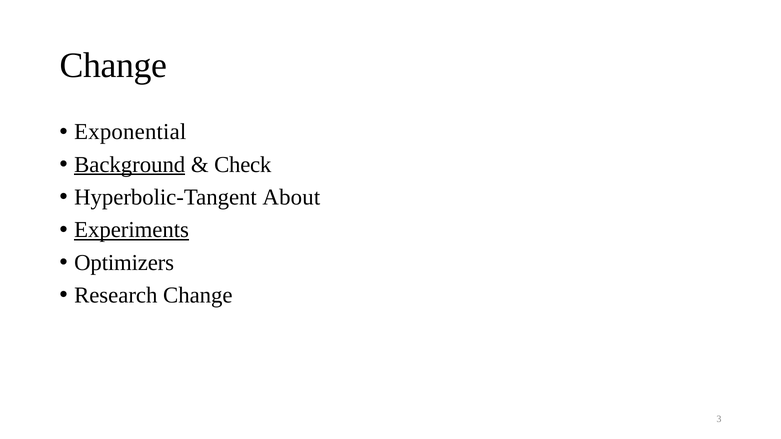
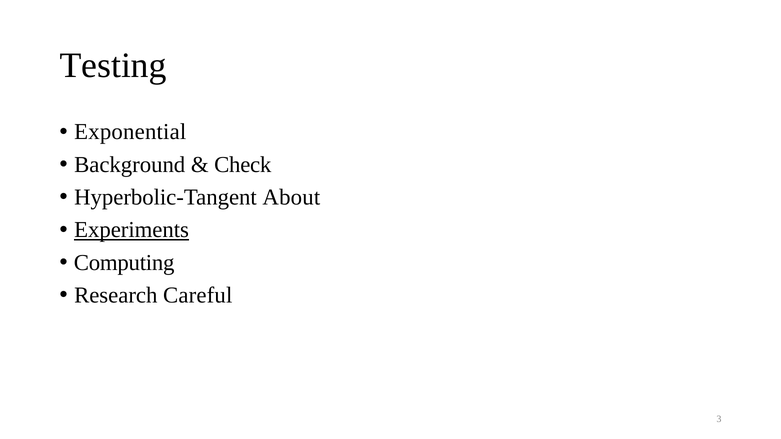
Change at (113, 66): Change -> Testing
Background underline: present -> none
Optimizers: Optimizers -> Computing
Research Change: Change -> Careful
